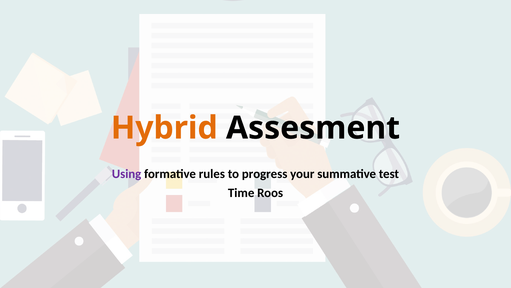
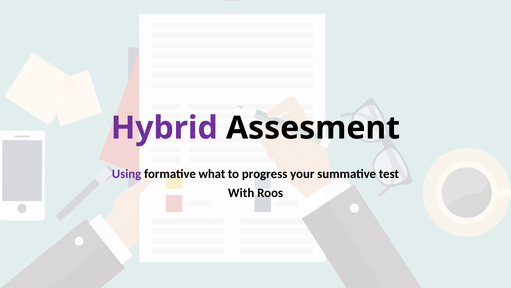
Hybrid colour: orange -> purple
rules: rules -> what
Time: Time -> With
